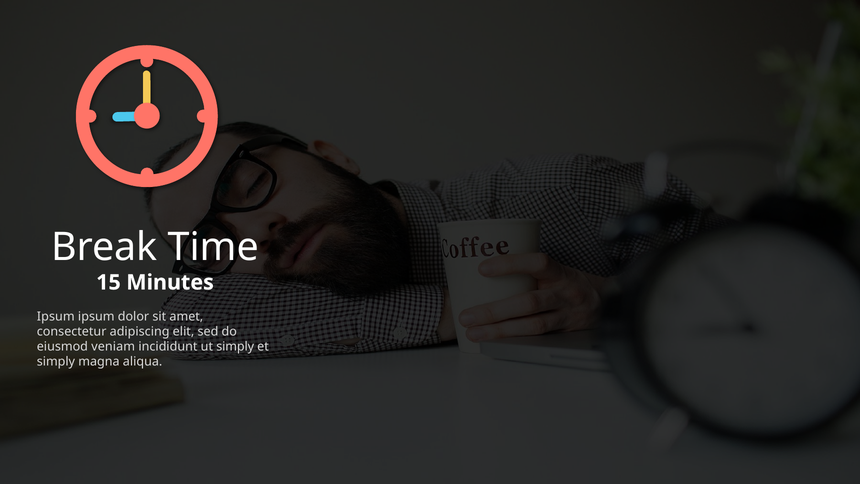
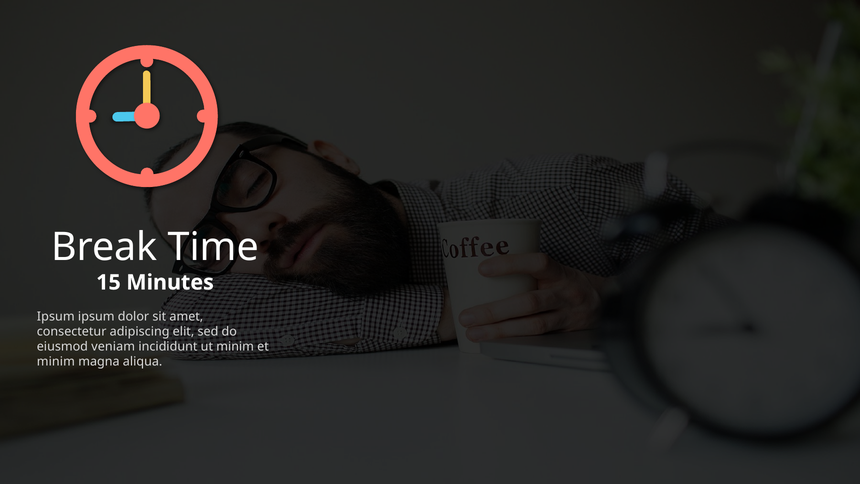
ut simply: simply -> minim
simply at (56, 361): simply -> minim
